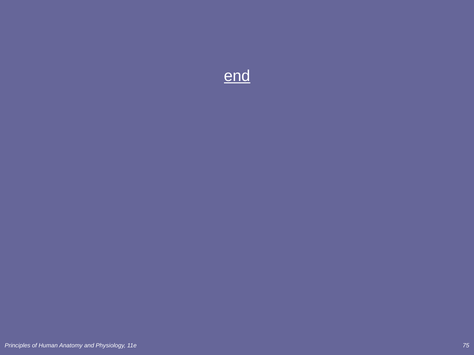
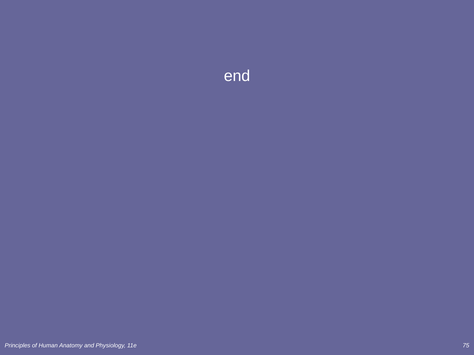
end underline: present -> none
